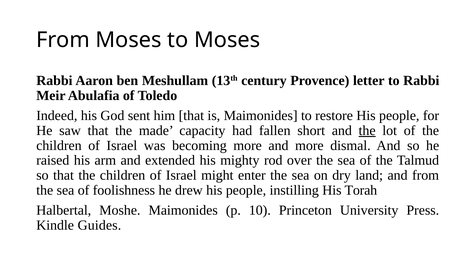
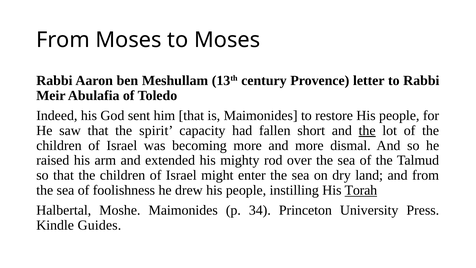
made: made -> spirit
Torah underline: none -> present
10: 10 -> 34
